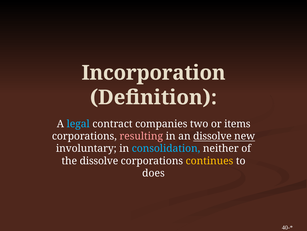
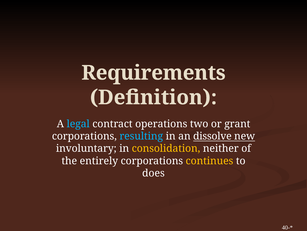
Incorporation: Incorporation -> Requirements
companies: companies -> operations
items: items -> grant
resulting colour: pink -> light blue
consolidation colour: light blue -> yellow
the dissolve: dissolve -> entirely
